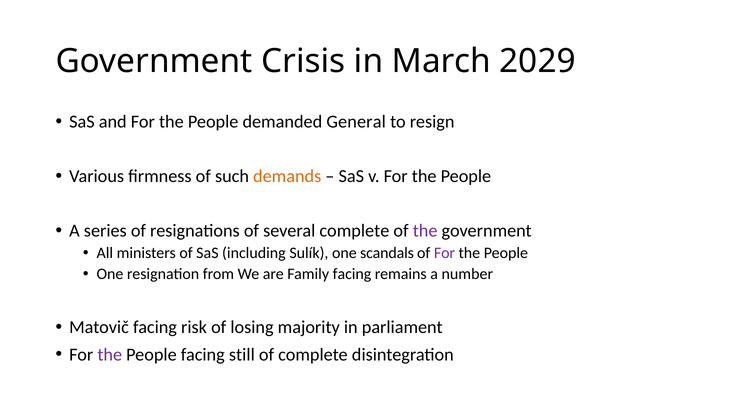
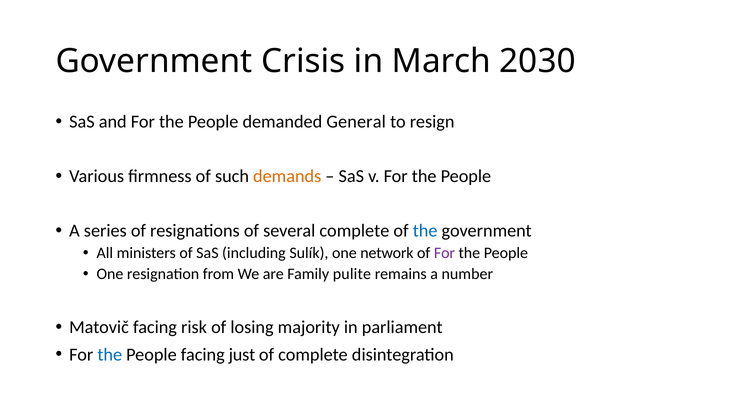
2029: 2029 -> 2030
the at (425, 231) colour: purple -> blue
scandals: scandals -> network
Family facing: facing -> pulite
the at (110, 355) colour: purple -> blue
still: still -> just
